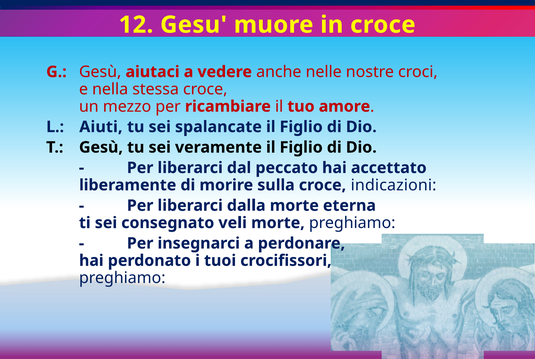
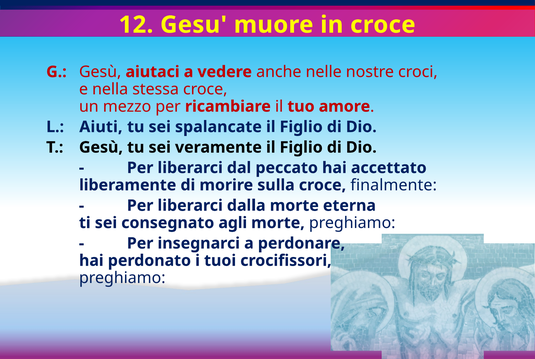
indicazioni: indicazioni -> finalmente
veli: veli -> agli
